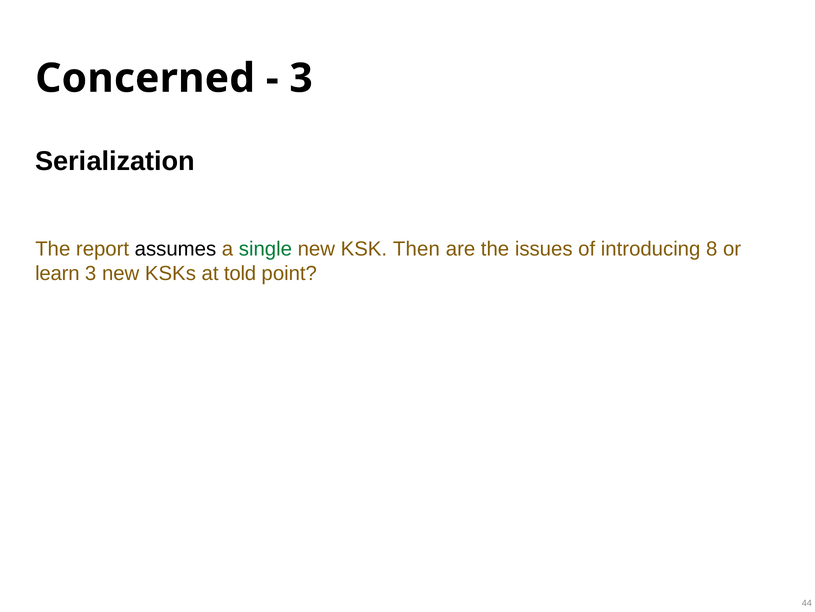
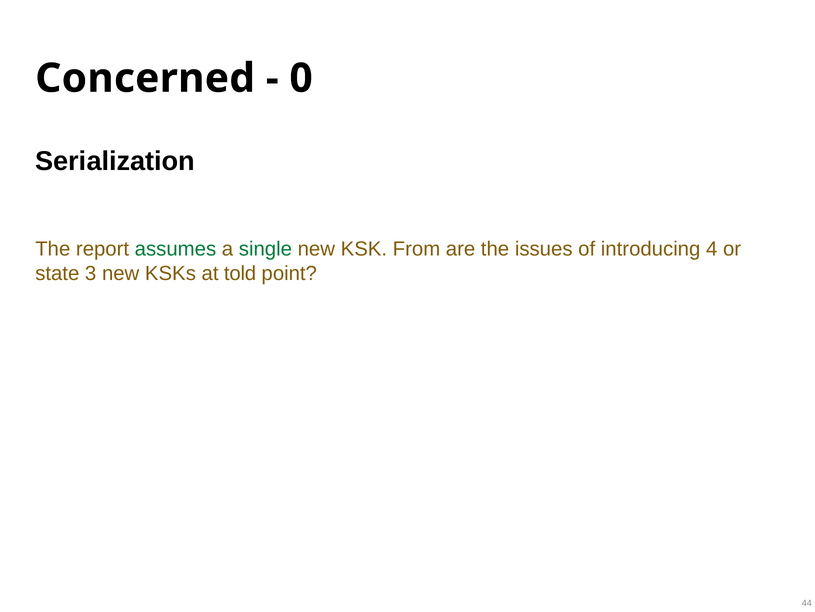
3 at (301, 78): 3 -> 0
assumes colour: black -> green
Then: Then -> From
8: 8 -> 4
learn: learn -> state
